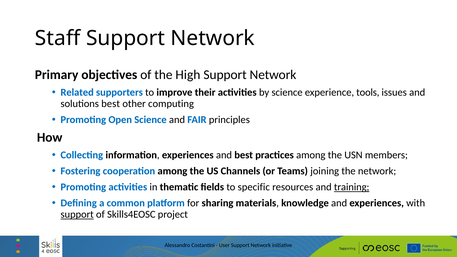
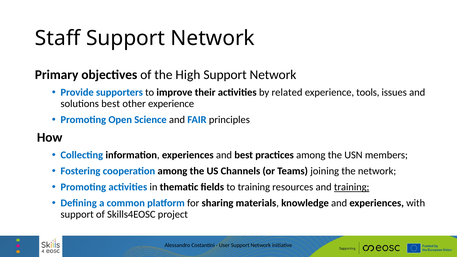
Related: Related -> Provide
by science: science -> related
other computing: computing -> experience
to specific: specific -> training
support at (77, 214) underline: present -> none
